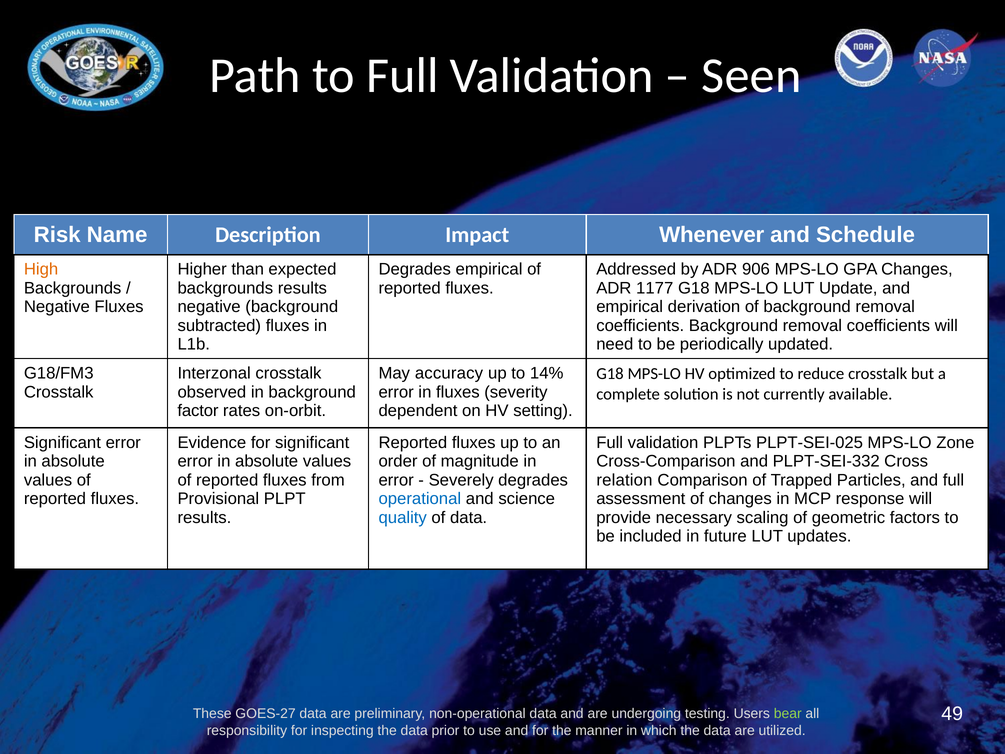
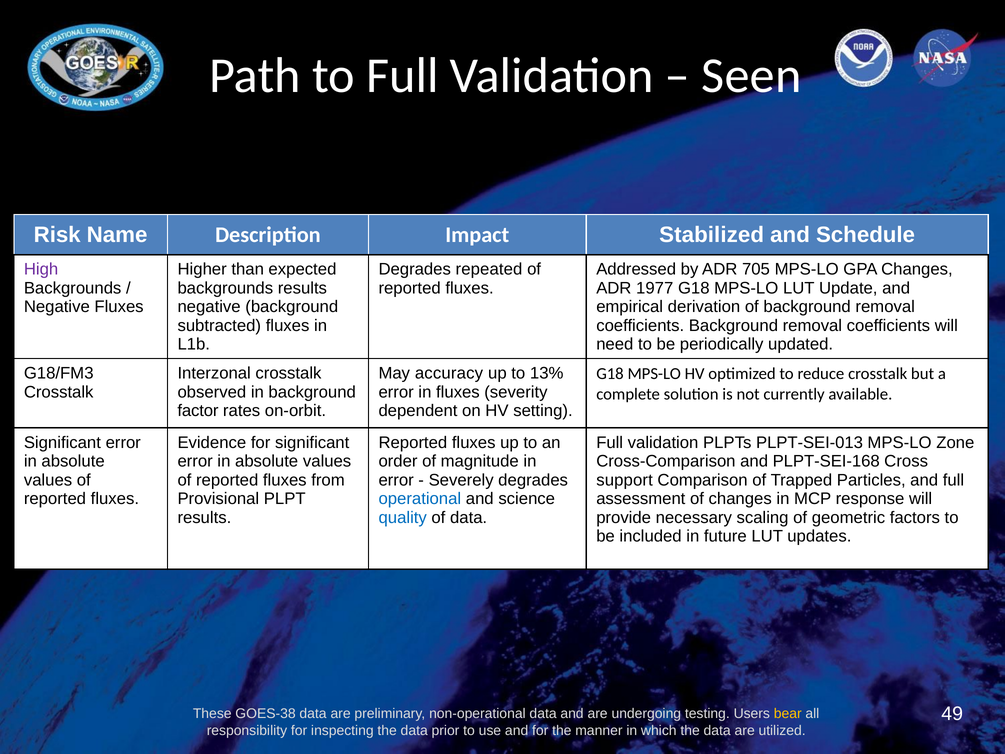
Whenever: Whenever -> Stabilized
High colour: orange -> purple
Degrades empirical: empirical -> repeated
906: 906 -> 705
1177: 1177 -> 1977
14%: 14% -> 13%
PLPT-SEI-025: PLPT-SEI-025 -> PLPT-SEI-013
PLPT-SEI-332: PLPT-SEI-332 -> PLPT-SEI-168
relation: relation -> support
GOES-27: GOES-27 -> GOES-38
bear colour: light green -> yellow
